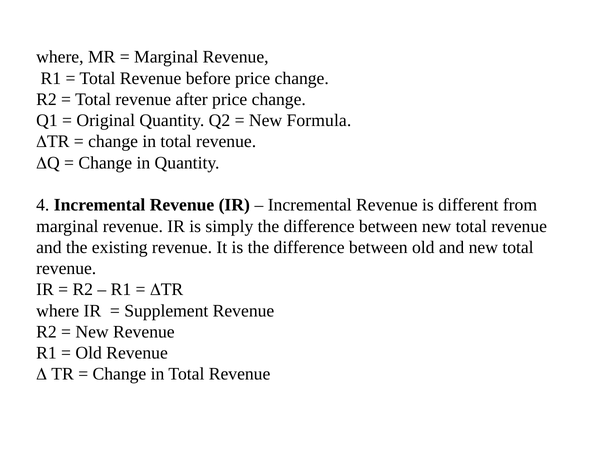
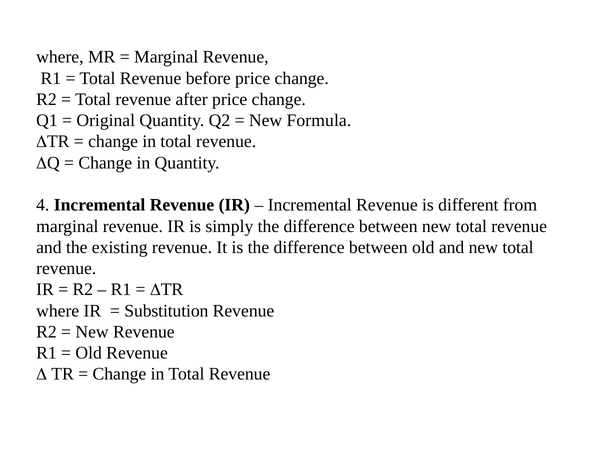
Supplement: Supplement -> Substitution
